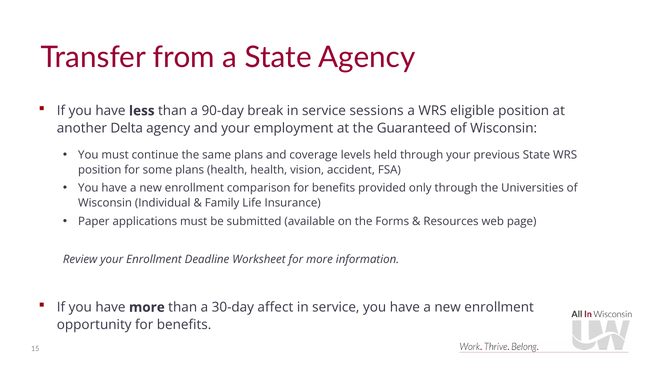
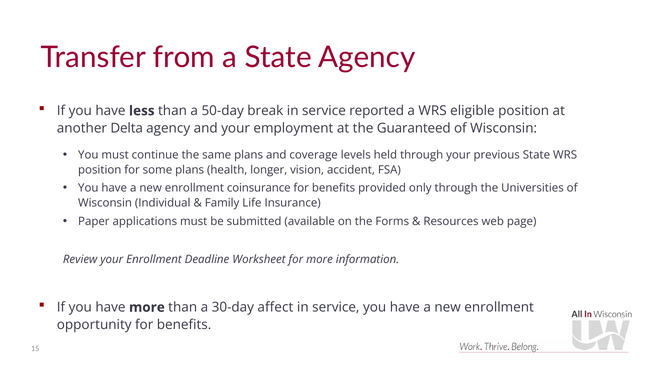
90-day: 90-day -> 50-day
sessions: sessions -> reported
health health: health -> longer
comparison: comparison -> coinsurance
